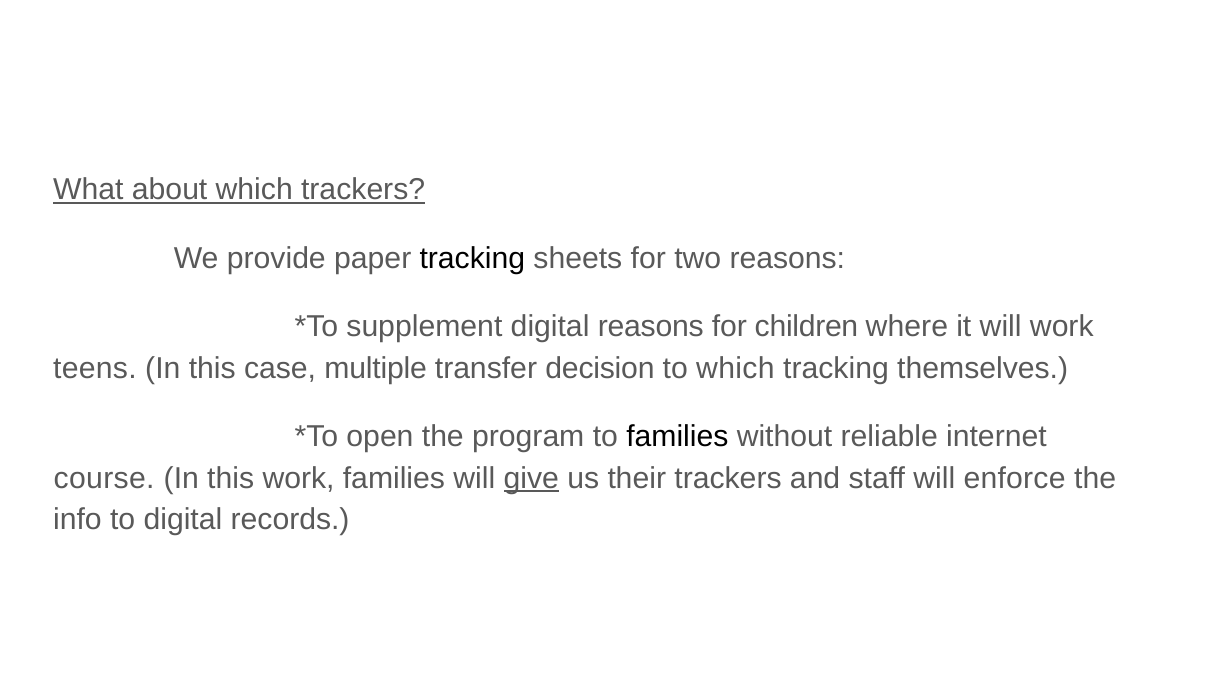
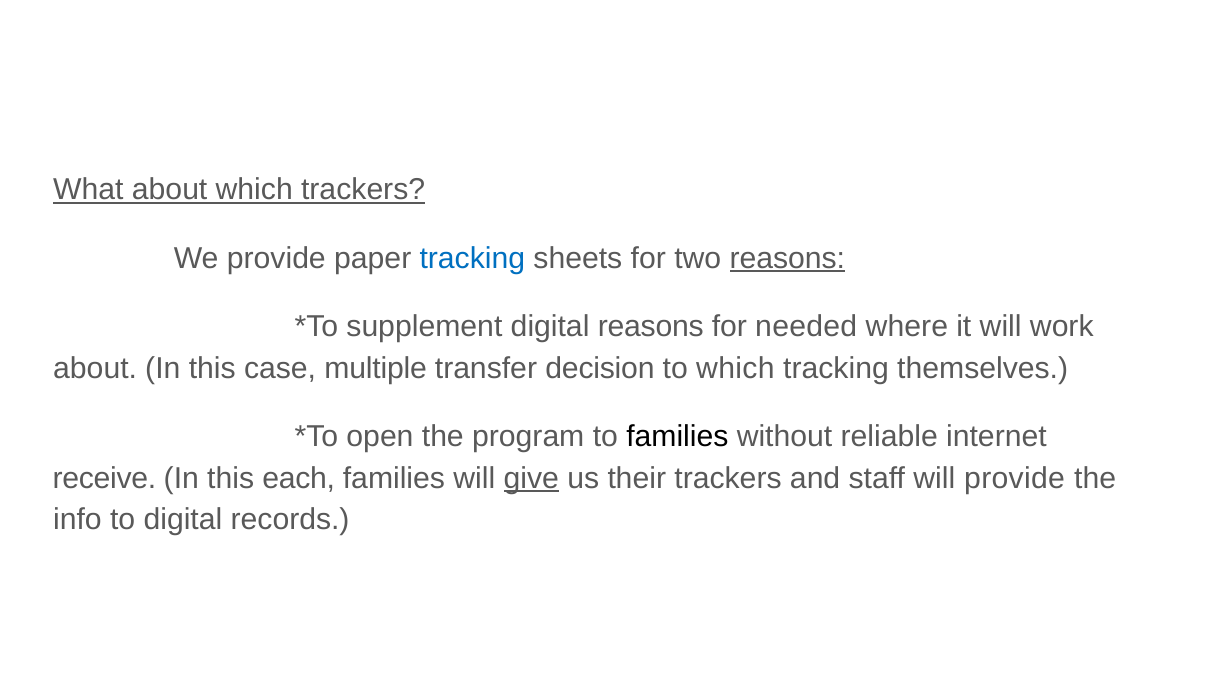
tracking at (472, 258) colour: black -> blue
reasons at (787, 258) underline: none -> present
children: children -> needed
teens at (95, 368): teens -> about
course: course -> receive
this work: work -> each
will enforce: enforce -> provide
